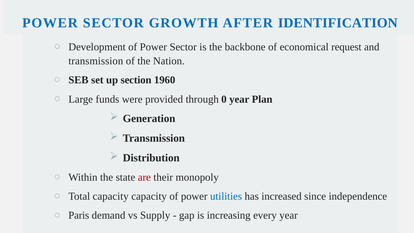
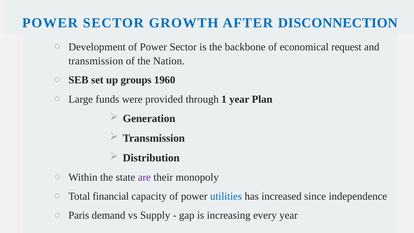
IDENTIFICATION: IDENTIFICATION -> DISCONNECTION
section: section -> groups
0: 0 -> 1
are colour: red -> purple
Total capacity: capacity -> financial
